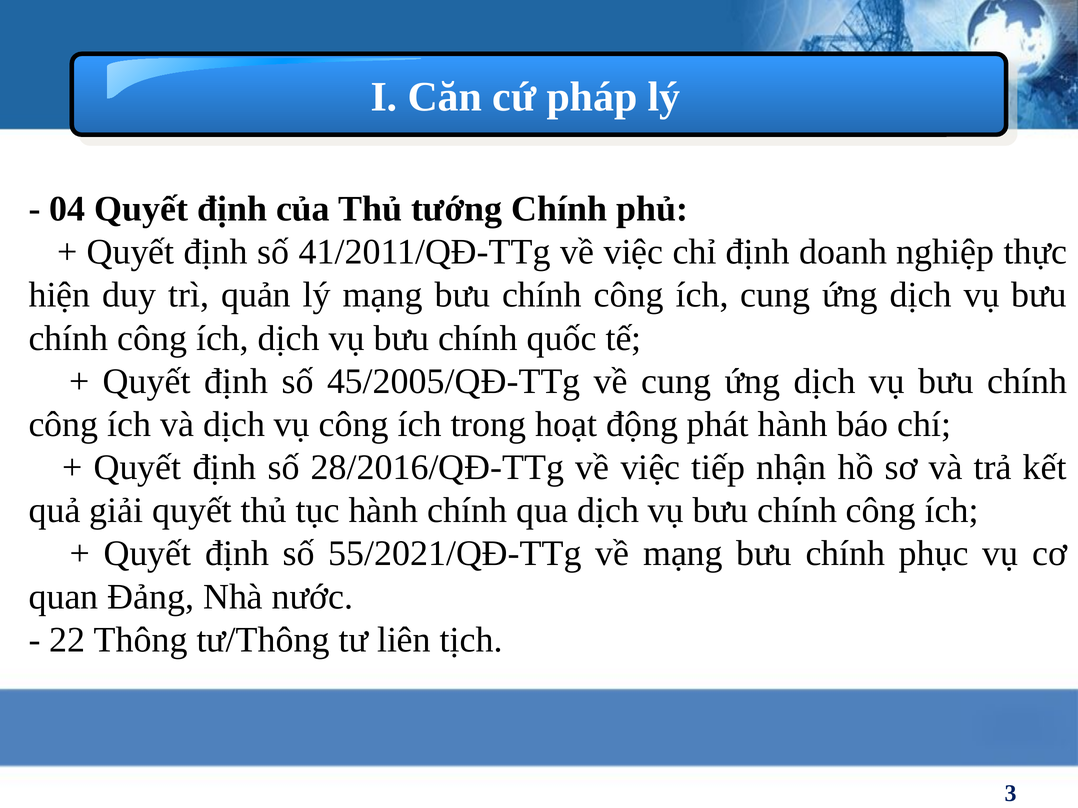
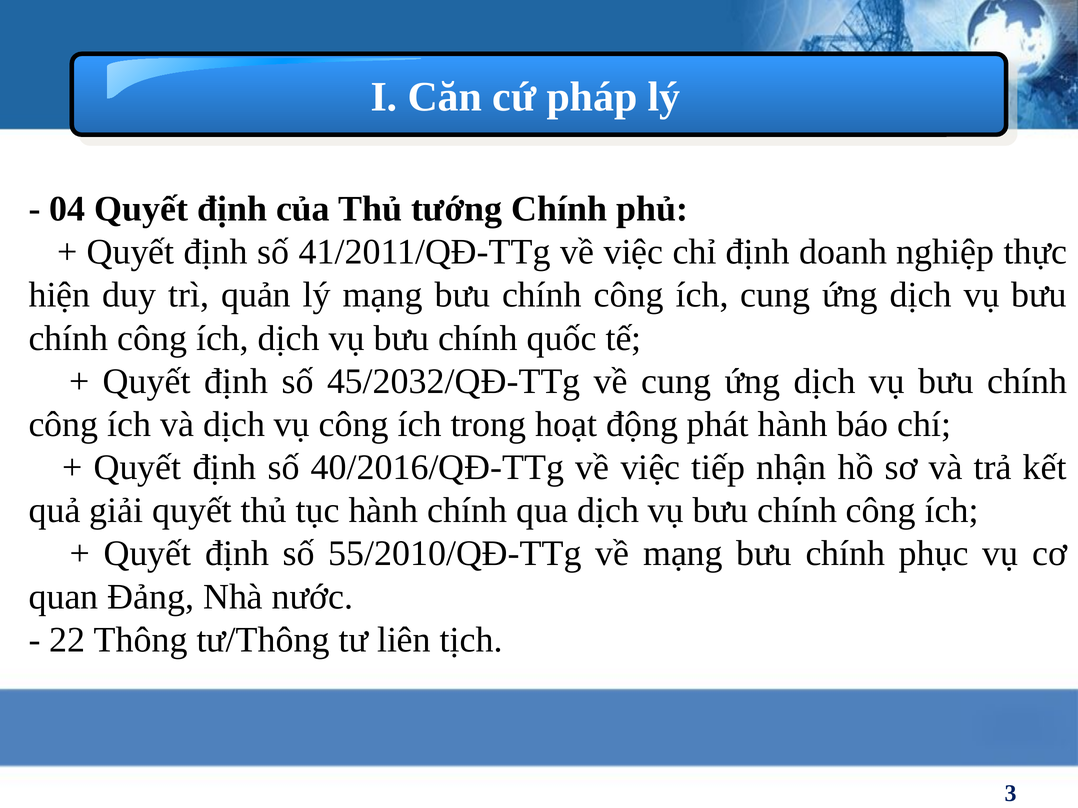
45/2005/QĐ-TTg: 45/2005/QĐ-TTg -> 45/2032/QĐ-TTg
28/2016/QĐ-TTg: 28/2016/QĐ-TTg -> 40/2016/QĐ-TTg
55/2021/QĐ-TTg: 55/2021/QĐ-TTg -> 55/2010/QĐ-TTg
